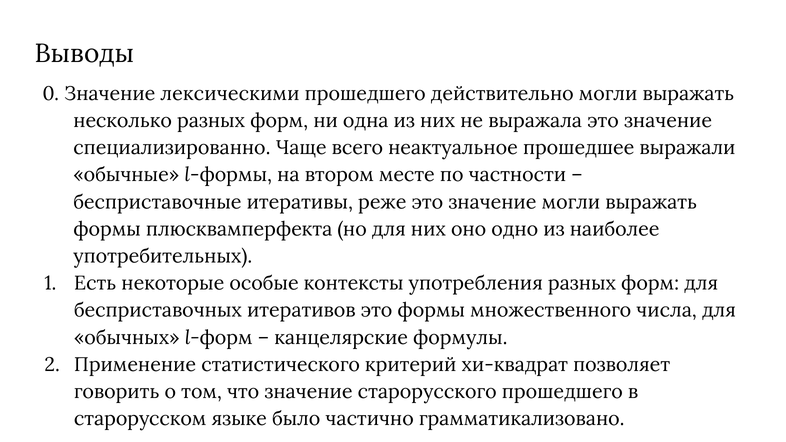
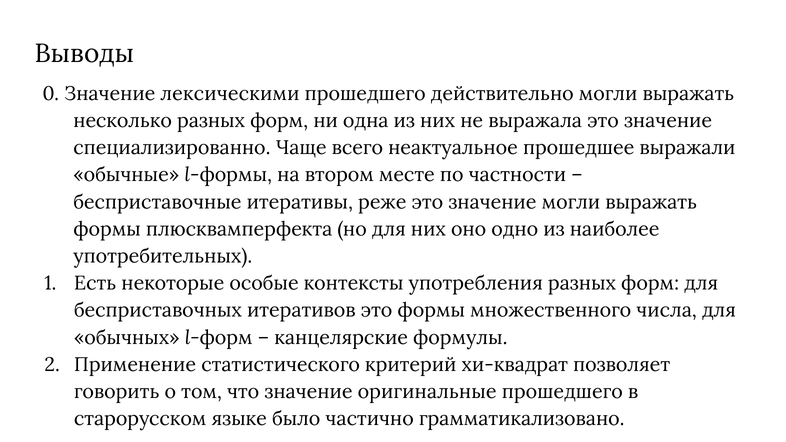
старорусского: старорусского -> оригинальные
